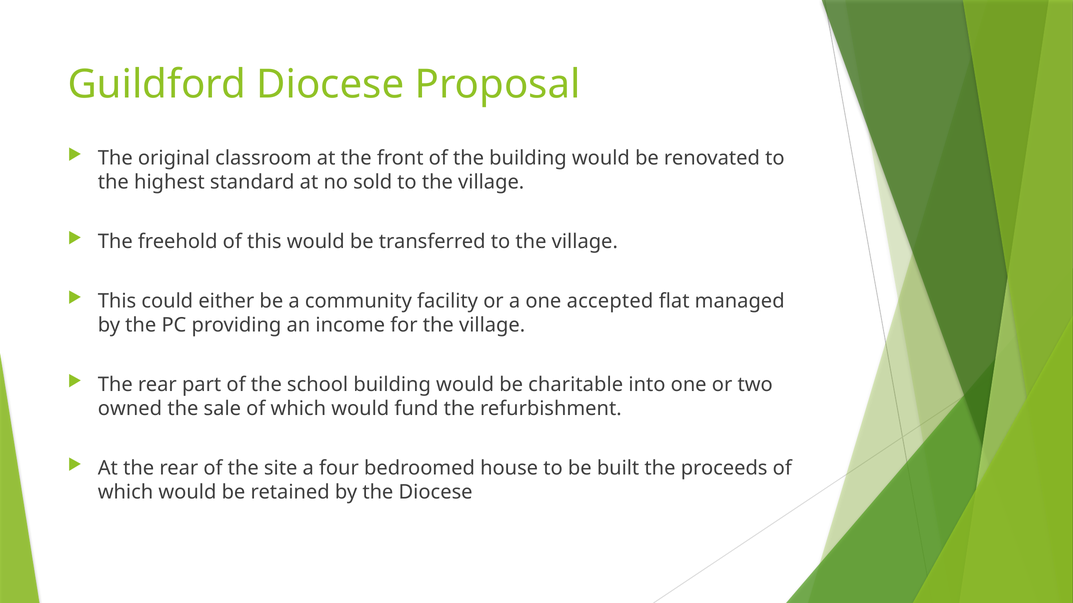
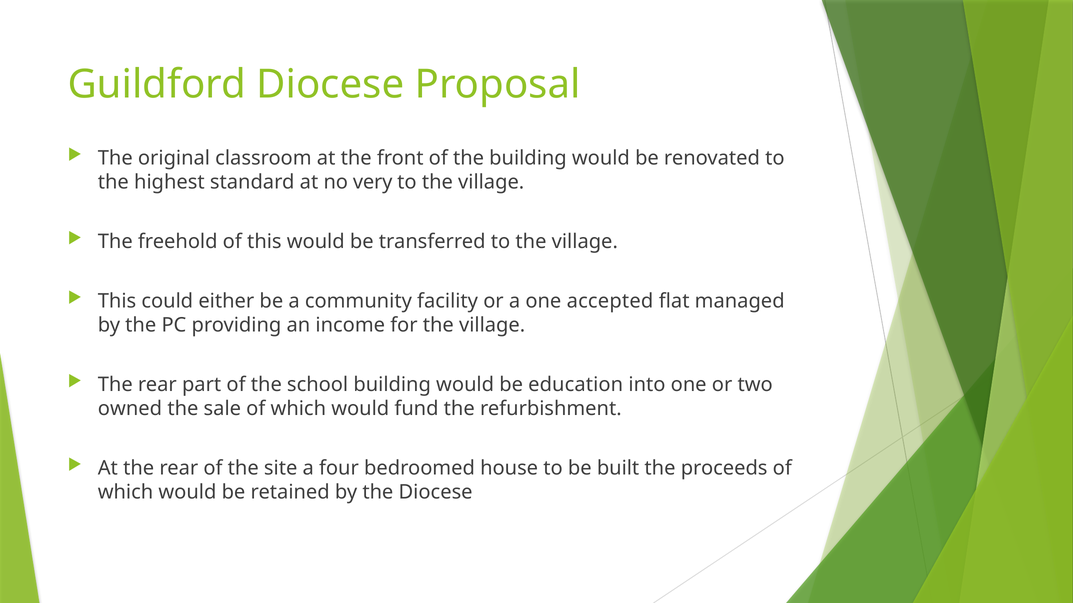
sold: sold -> very
charitable: charitable -> education
